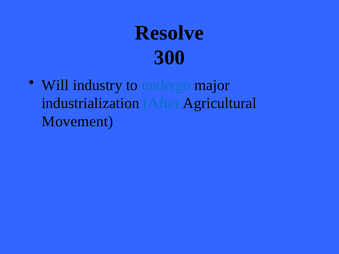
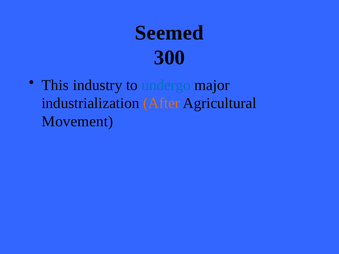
Resolve: Resolve -> Seemed
Will: Will -> This
After colour: blue -> orange
